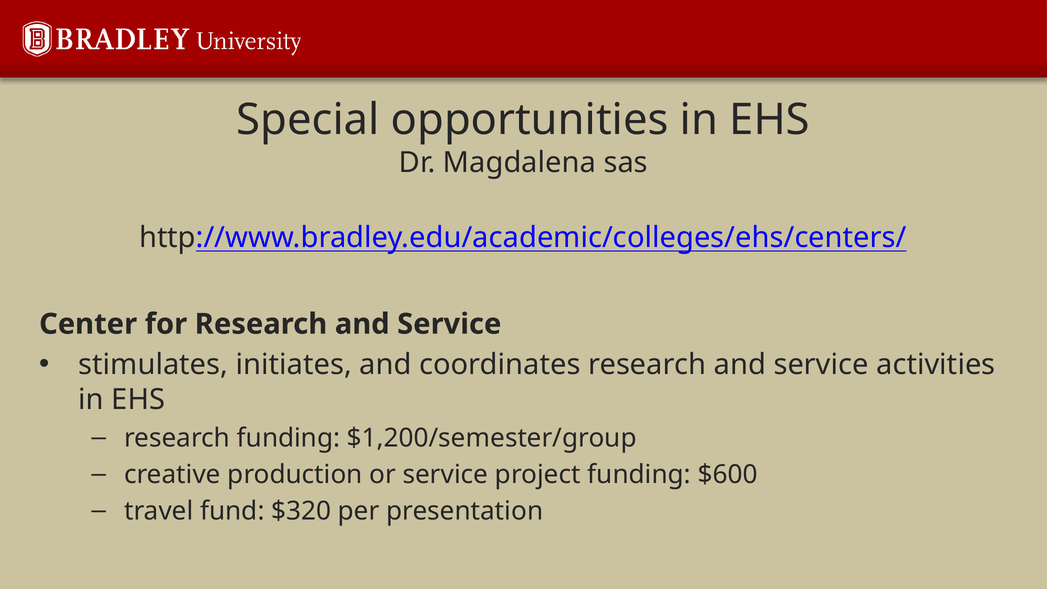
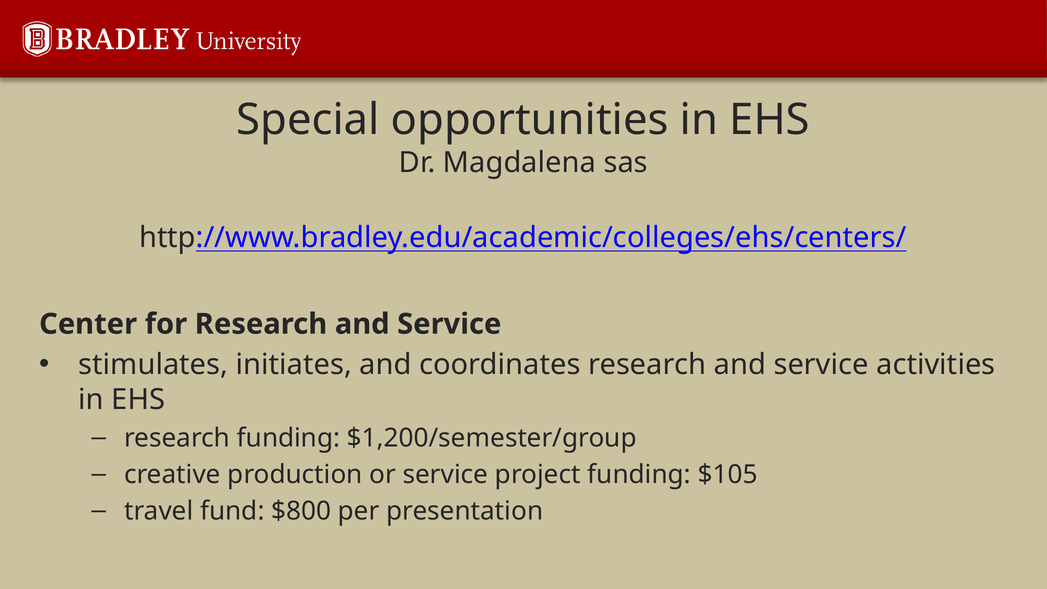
$600: $600 -> $105
$320: $320 -> $800
